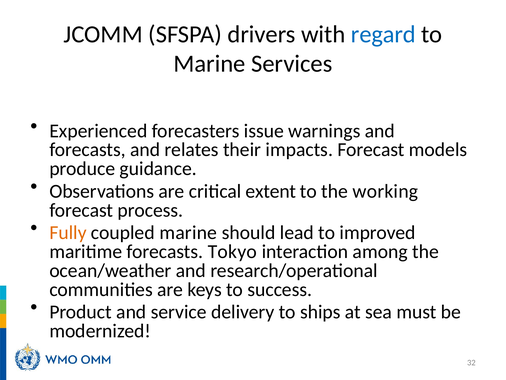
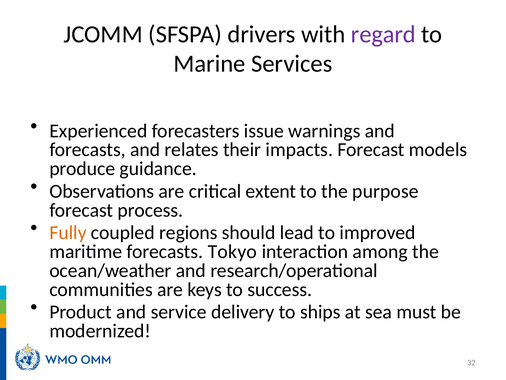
regard colour: blue -> purple
working: working -> purpose
coupled marine: marine -> regions
